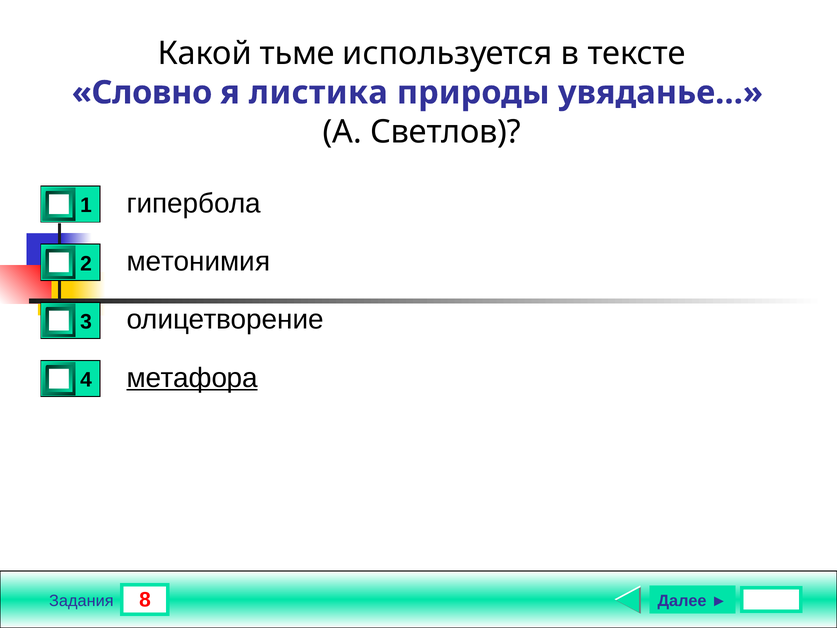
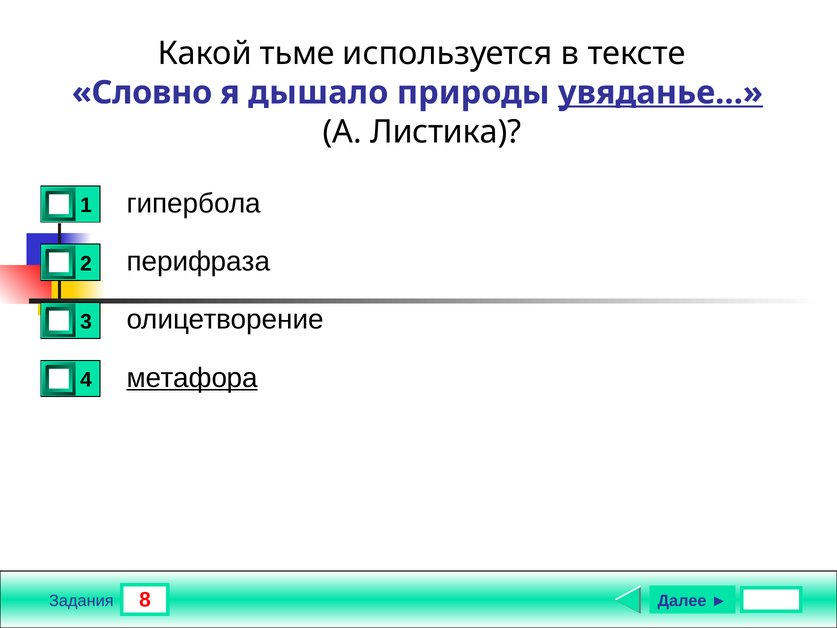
листика: листика -> дышало
увяданье… underline: none -> present
Светлов: Светлов -> Листика
метонимия: метонимия -> перифраза
